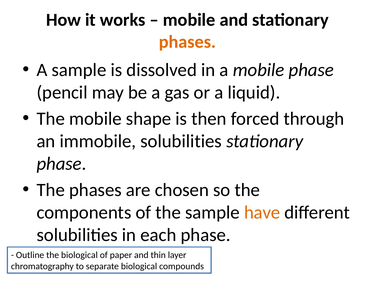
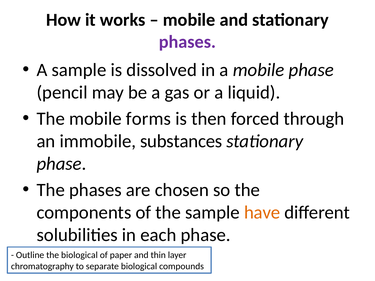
phases at (187, 42) colour: orange -> purple
shape: shape -> forms
immobile solubilities: solubilities -> substances
